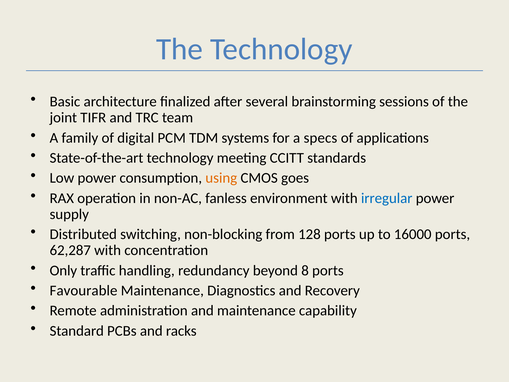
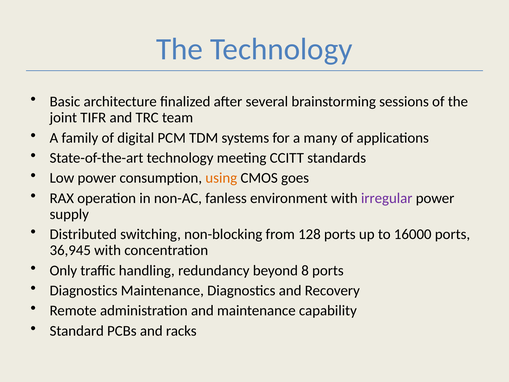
specs: specs -> many
irregular colour: blue -> purple
62,287: 62,287 -> 36,945
Favourable at (84, 290): Favourable -> Diagnostics
